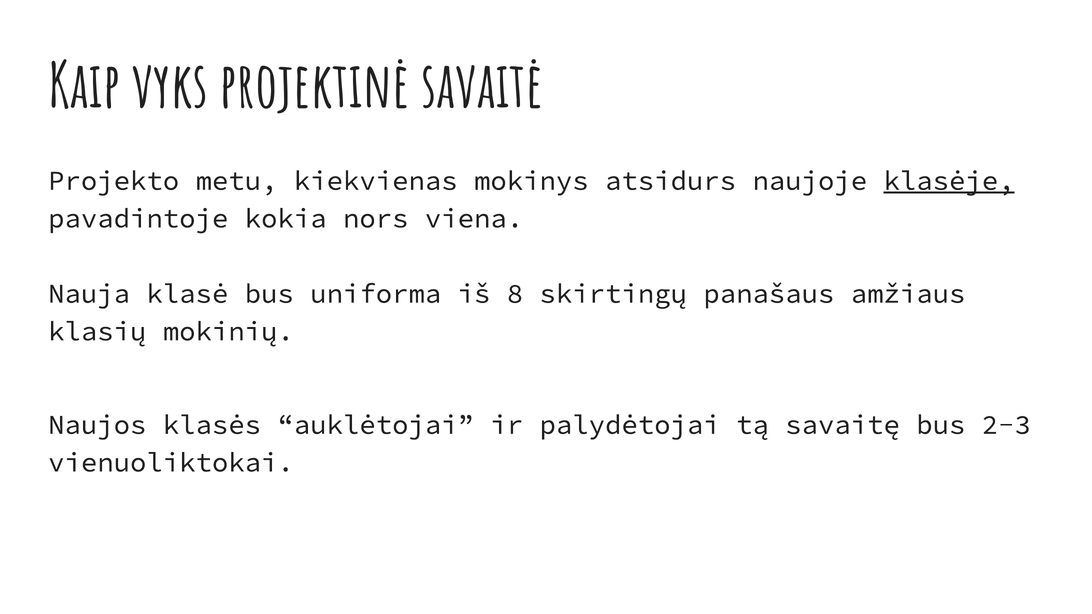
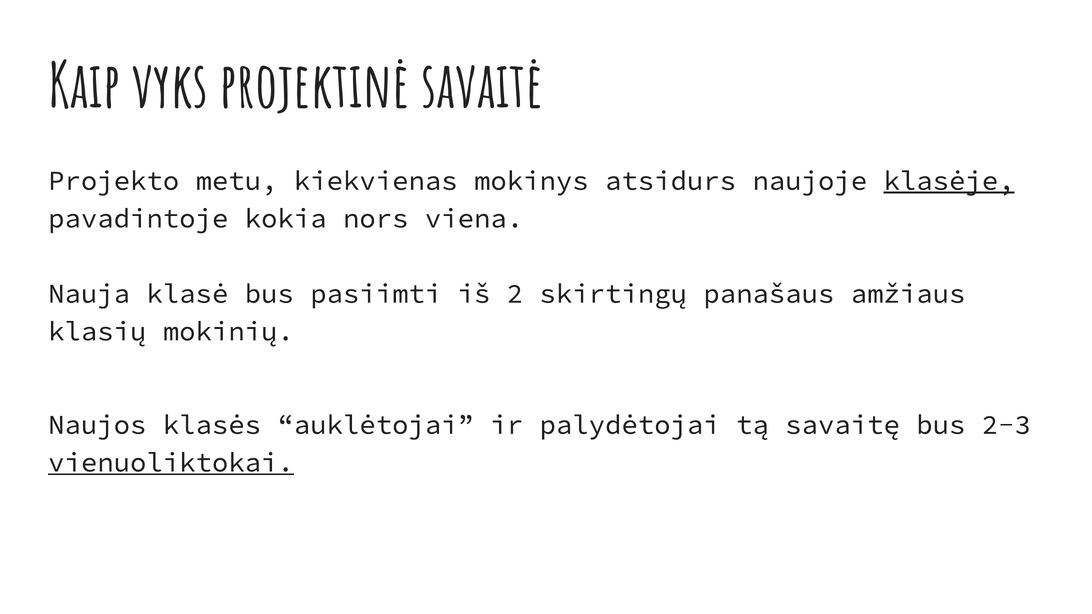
uniforma: uniforma -> pasiimti
8: 8 -> 2
vienuoliktokai underline: none -> present
